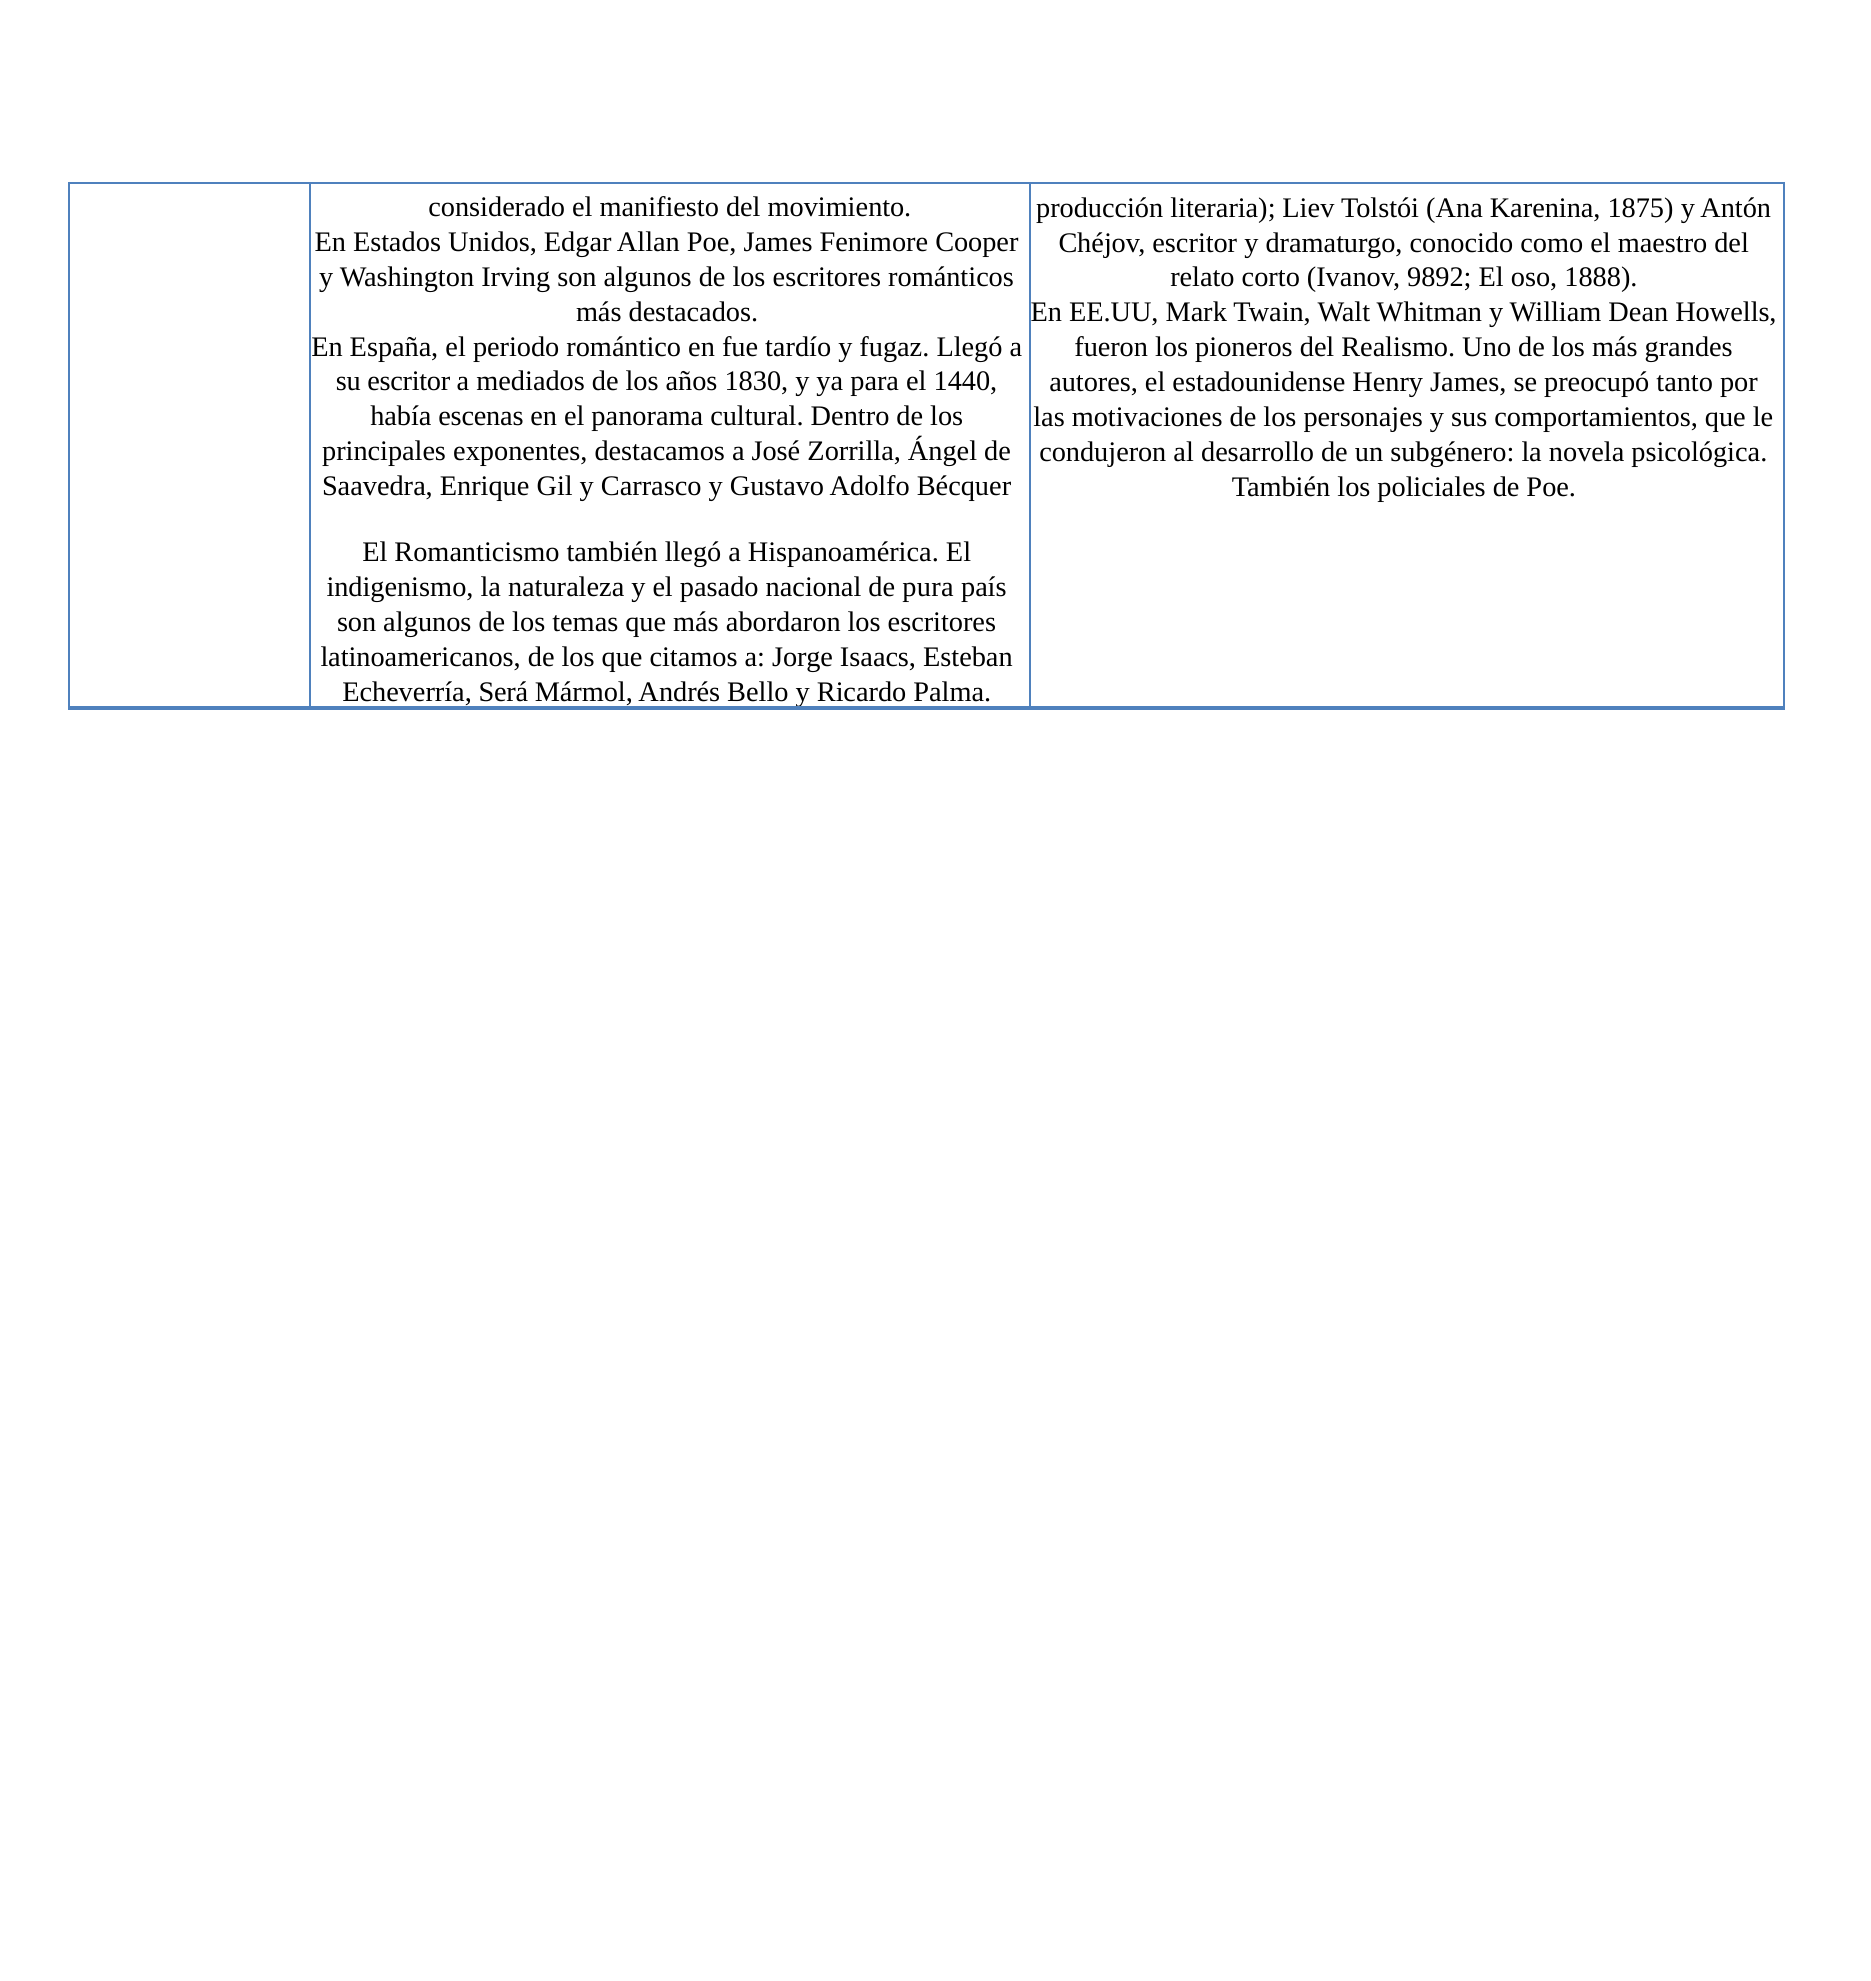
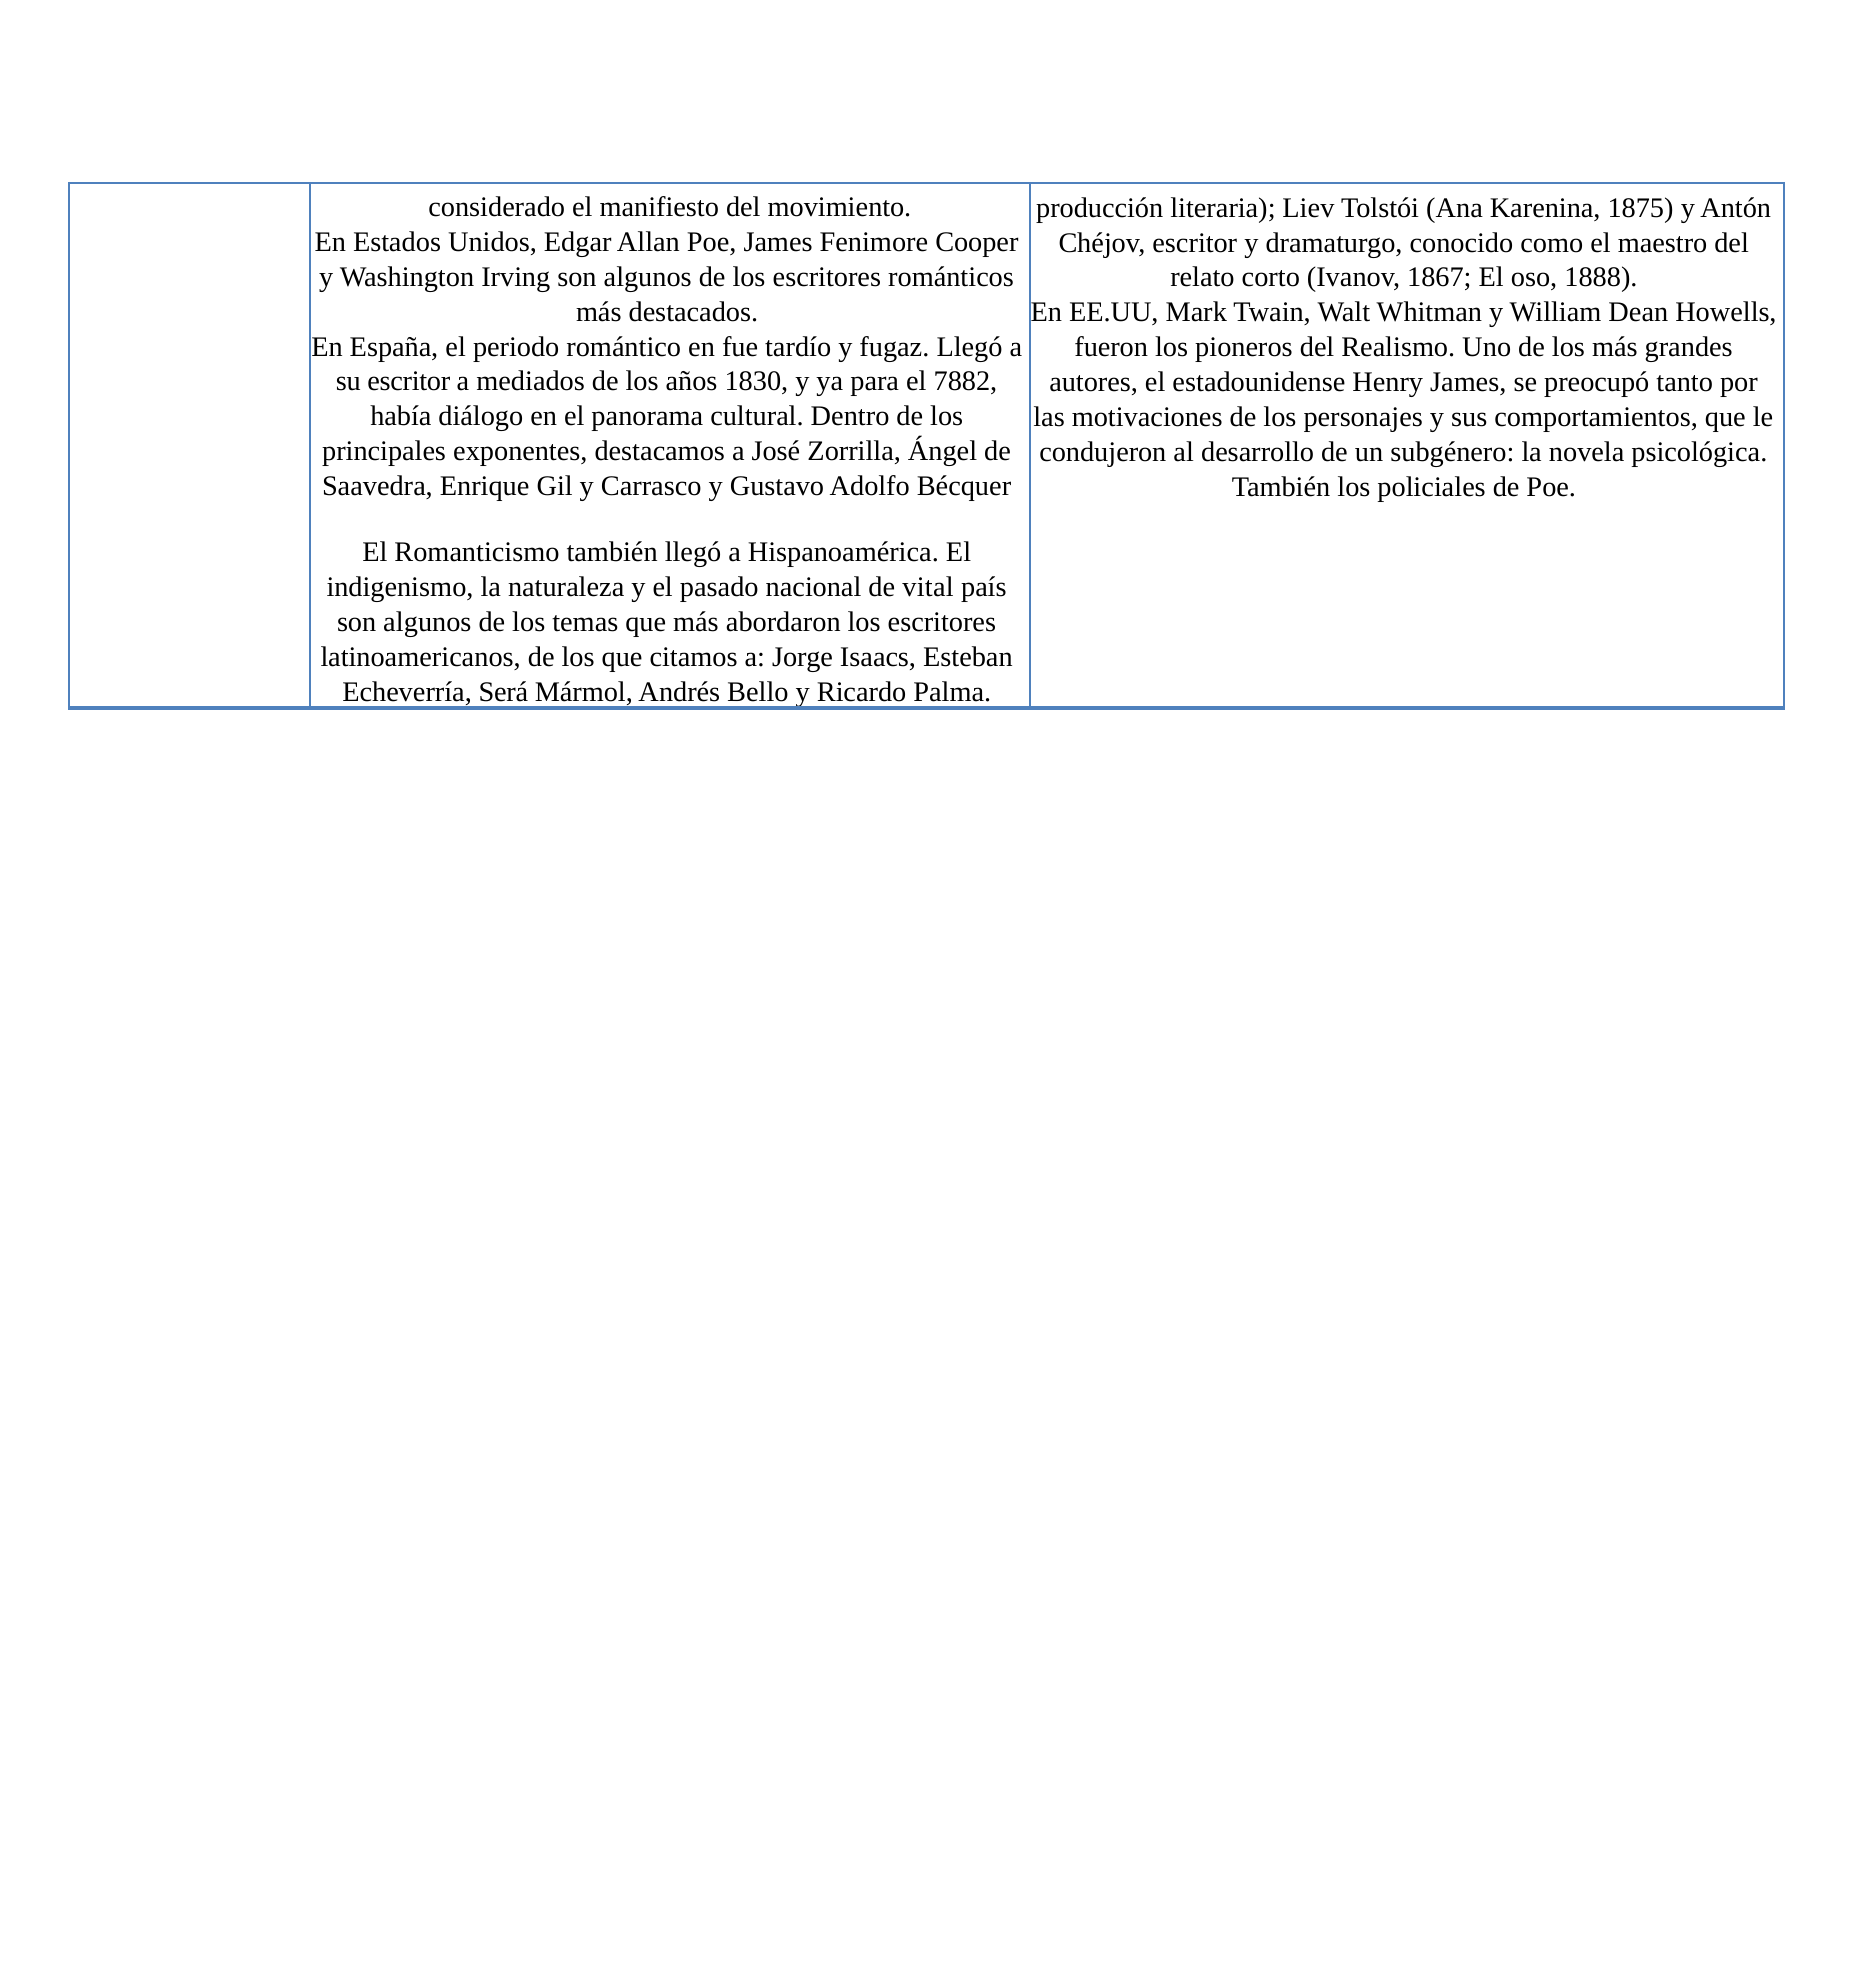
9892: 9892 -> 1867
1440: 1440 -> 7882
escenas: escenas -> diálogo
pura: pura -> vital
